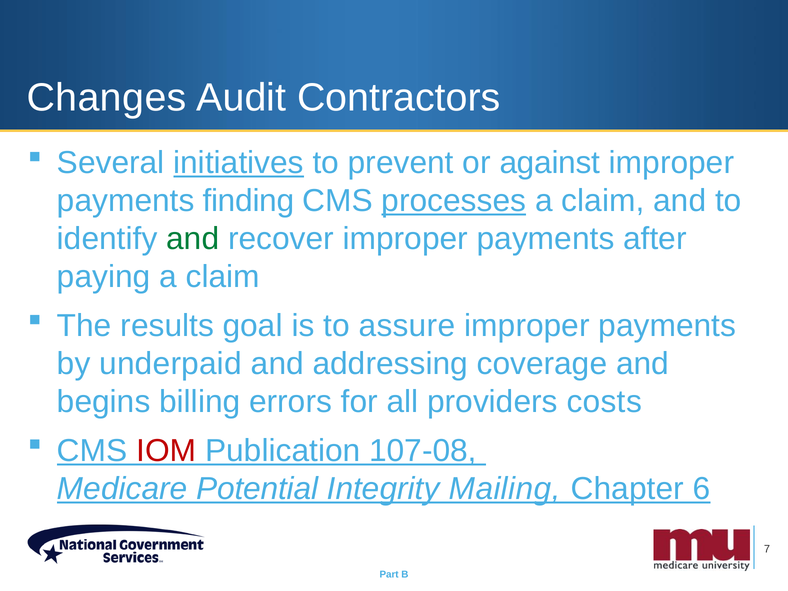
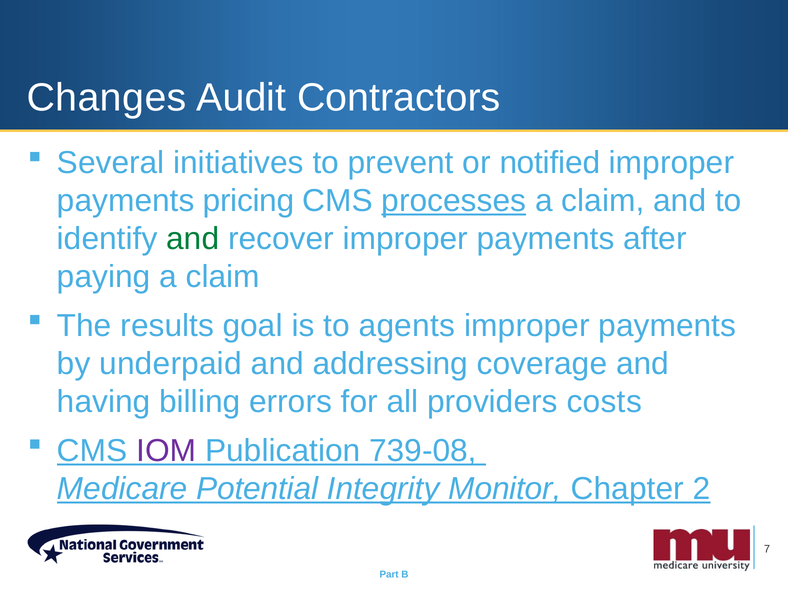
initiatives underline: present -> none
against: against -> notified
finding: finding -> pricing
assure: assure -> agents
begins: begins -> having
IOM colour: red -> purple
107-08: 107-08 -> 739-08
Mailing: Mailing -> Monitor
6: 6 -> 2
